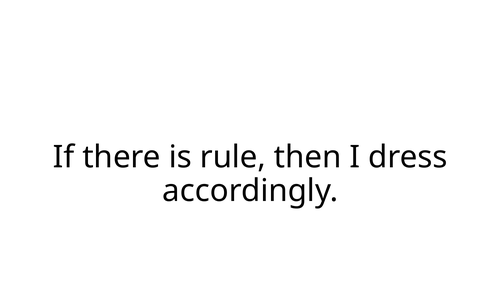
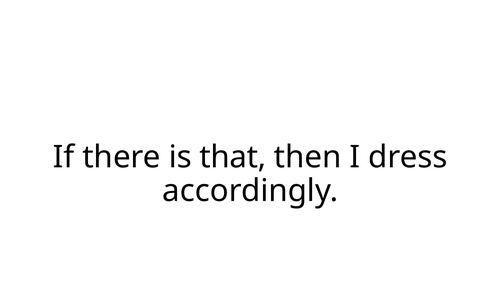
rule: rule -> that
